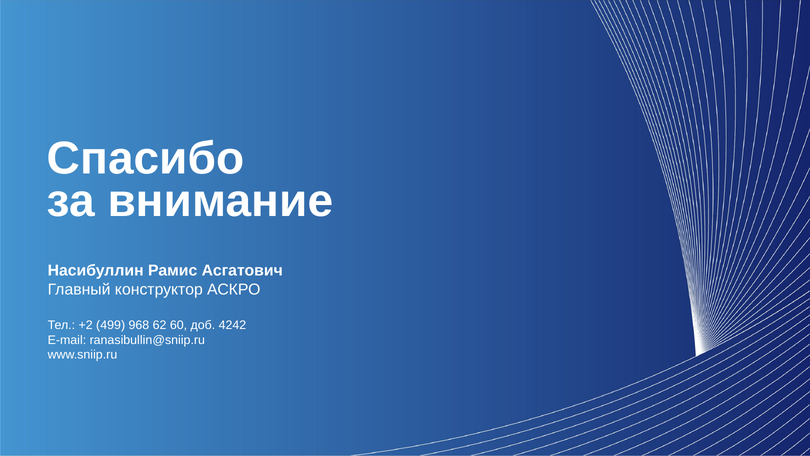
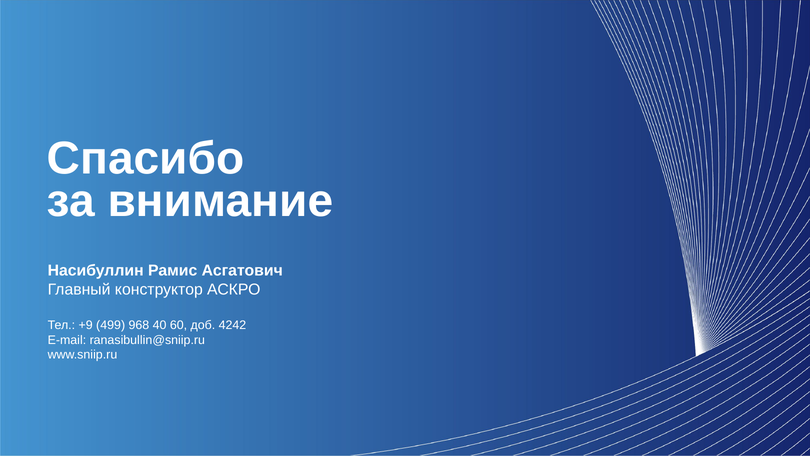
+2: +2 -> +9
62: 62 -> 40
